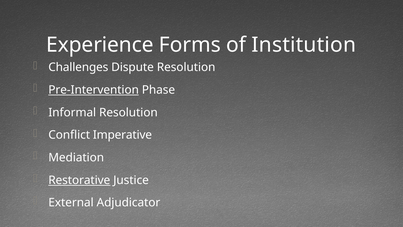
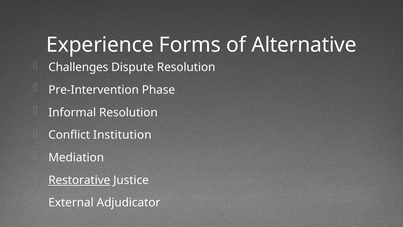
Institution: Institution -> Alternative
Pre-Intervention underline: present -> none
Imperative: Imperative -> Institution
